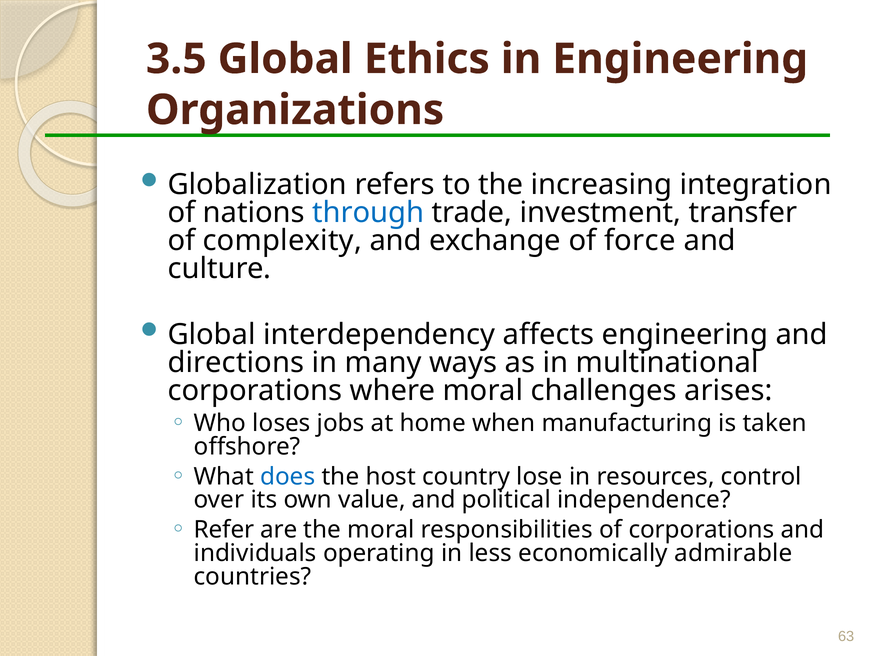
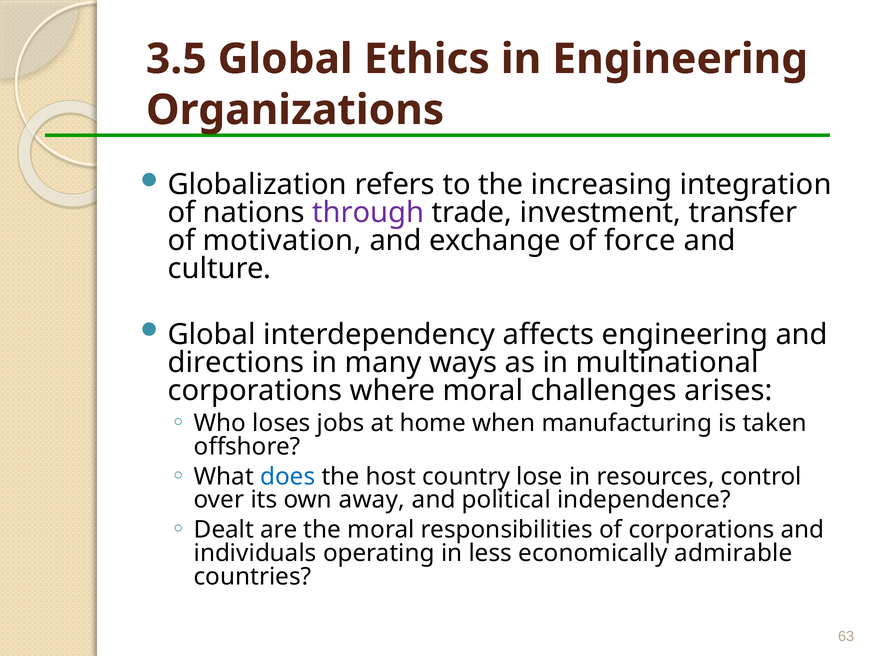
through colour: blue -> purple
complexity: complexity -> motivation
value: value -> away
Refer: Refer -> Dealt
